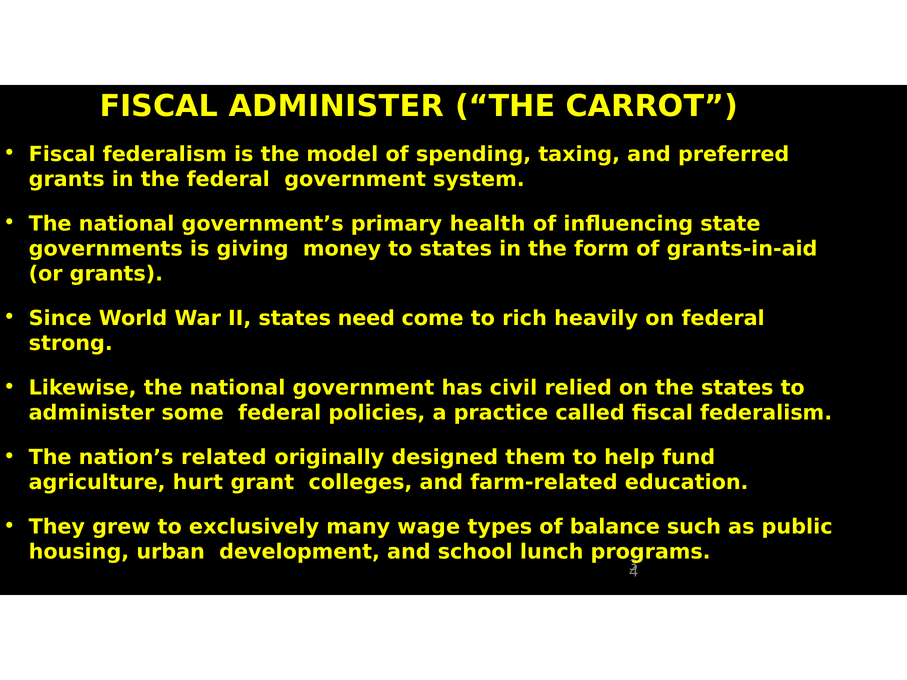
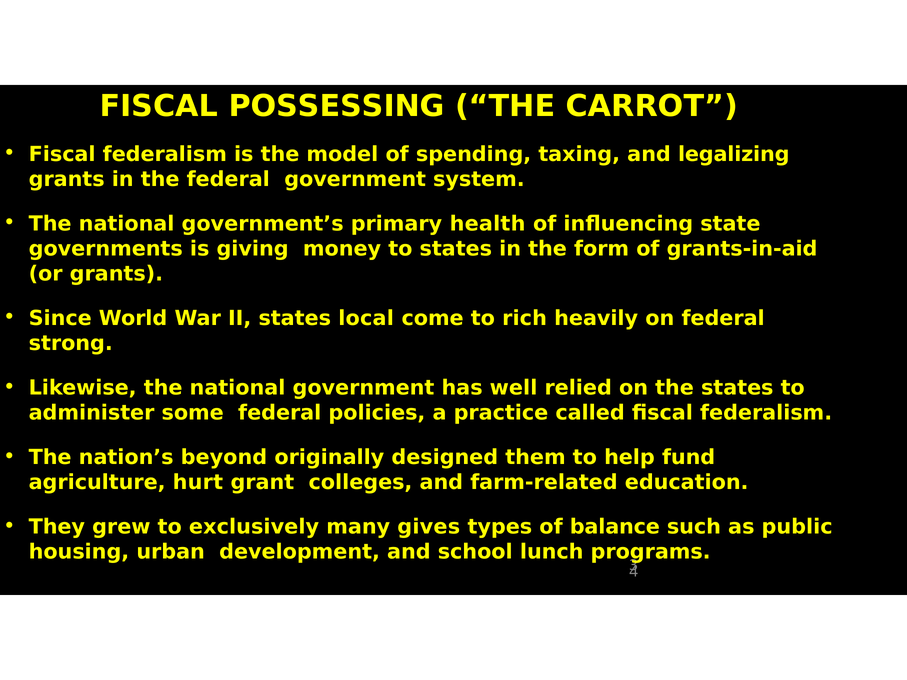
FISCAL ADMINISTER: ADMINISTER -> POSSESSING
preferred: preferred -> legalizing
need: need -> local
civil: civil -> well
related: related -> beyond
wage: wage -> gives
